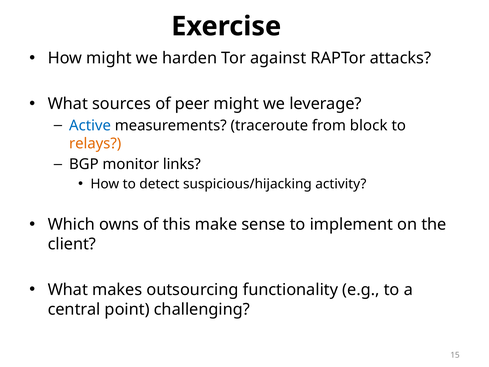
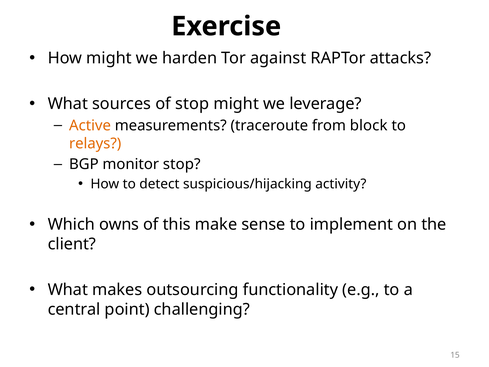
of peer: peer -> stop
Active colour: blue -> orange
monitor links: links -> stop
